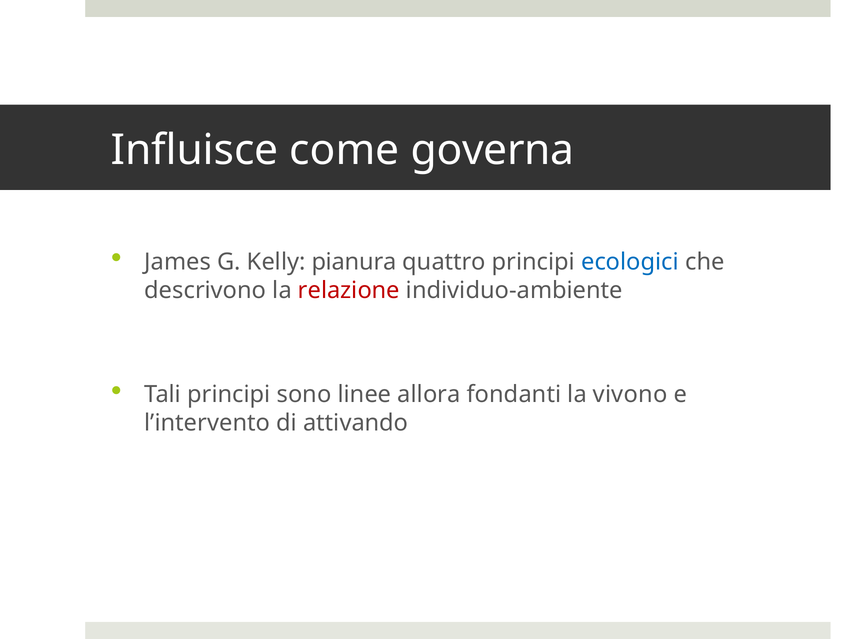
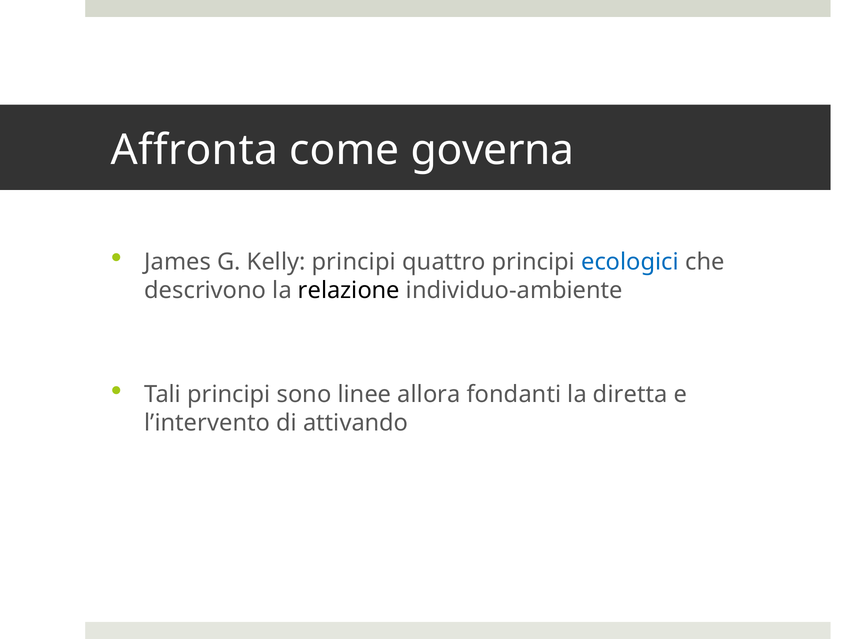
Influisce: Influisce -> Affronta
Kelly pianura: pianura -> principi
relazione colour: red -> black
vivono: vivono -> diretta
